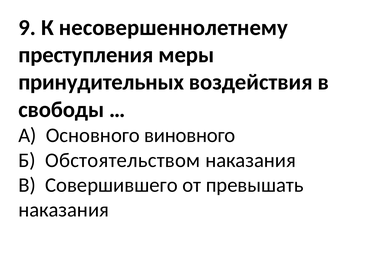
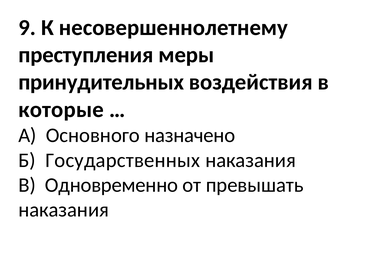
свободы: свободы -> которые
виновного: виновного -> назначено
Обстоятельством: Обстоятельством -> Государственных
Совершившего: Совершившего -> Одновременно
